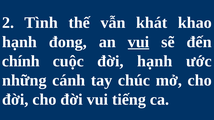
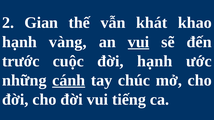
Tình: Tình -> Gian
đong: đong -> vàng
chính: chính -> trước
cánh underline: none -> present
